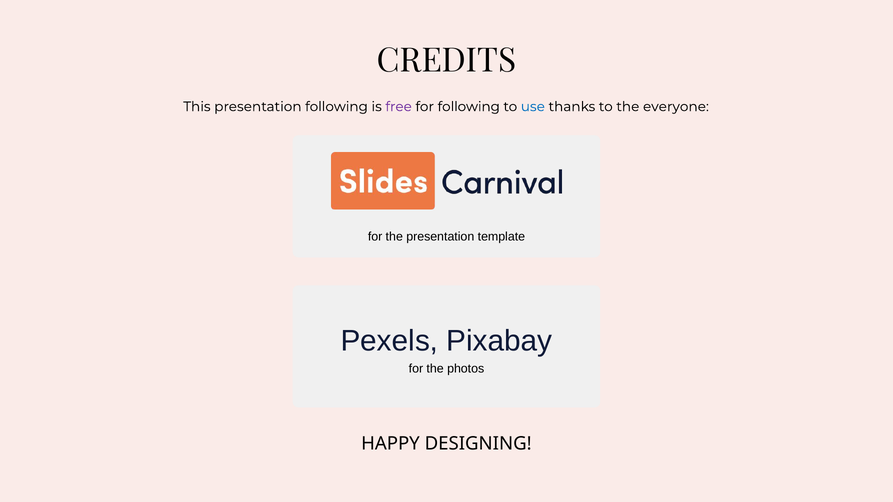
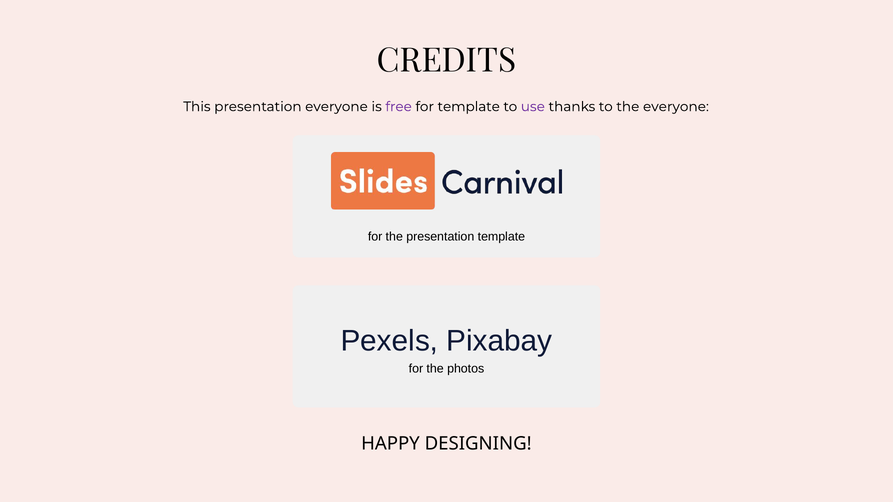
presentation following: following -> everyone
for following: following -> template
use colour: blue -> purple
